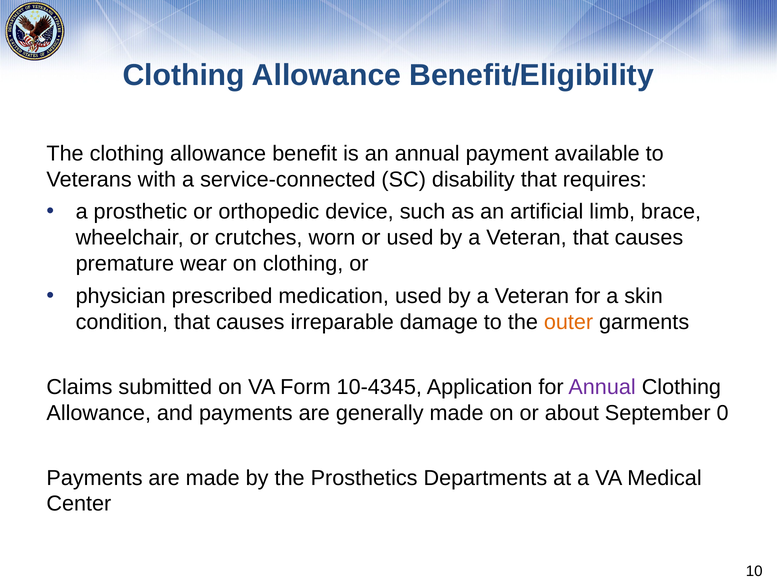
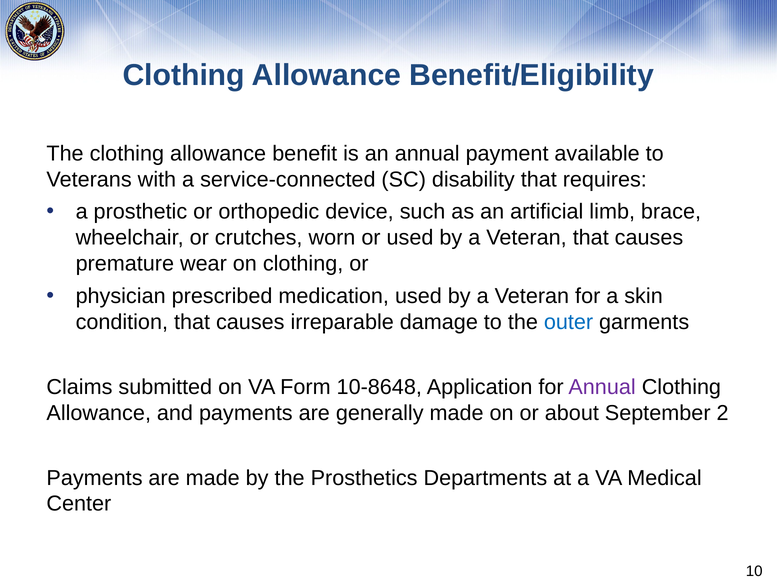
outer colour: orange -> blue
10-4345: 10-4345 -> 10-8648
0: 0 -> 2
